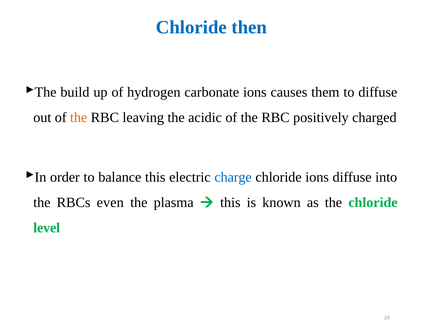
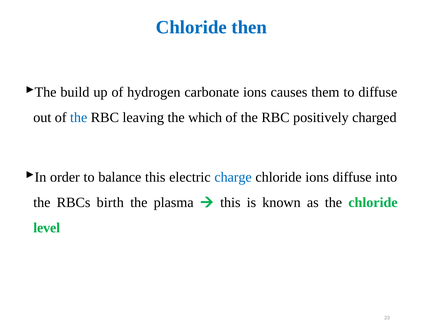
the at (79, 118) colour: orange -> blue
acidic: acidic -> which
even: even -> birth
